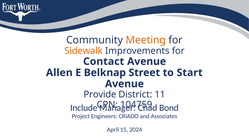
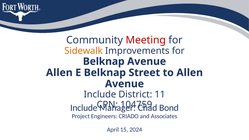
Meeting colour: orange -> red
Contact at (104, 61): Contact -> Belknap
to Start: Start -> Allen
Provide at (100, 95): Provide -> Include
